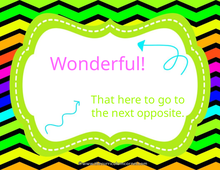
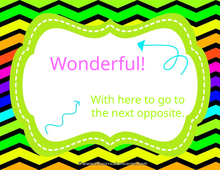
That: That -> With
